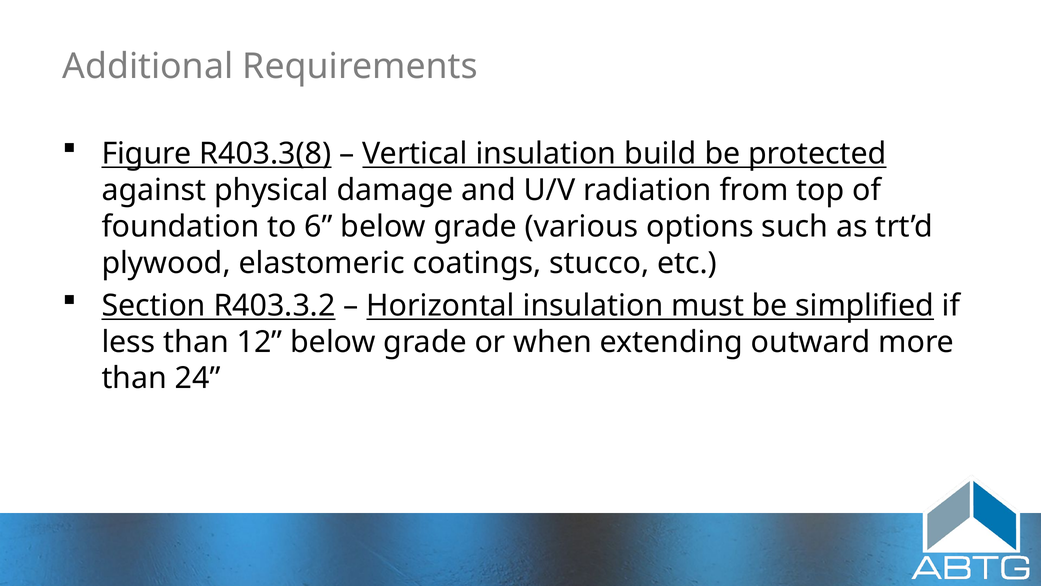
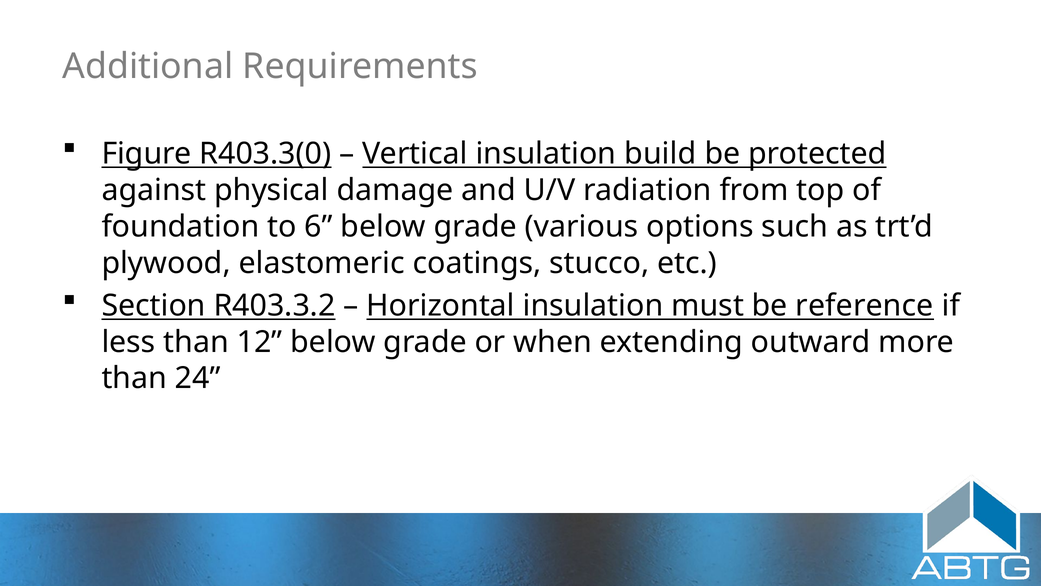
R403.3(8: R403.3(8 -> R403.3(0
simplified: simplified -> reference
